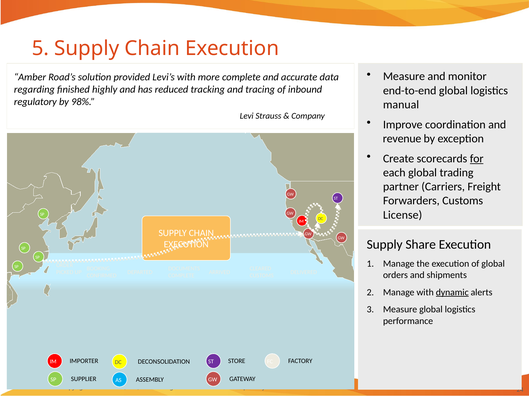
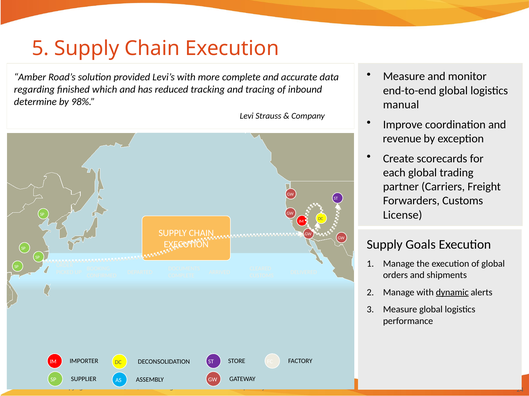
highly: highly -> which
regulatory: regulatory -> determine
for underline: present -> none
Share: Share -> Goals
